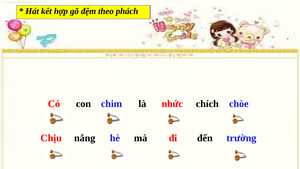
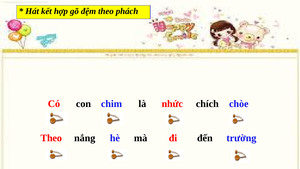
Chịu at (51, 138): Chịu -> Theo
